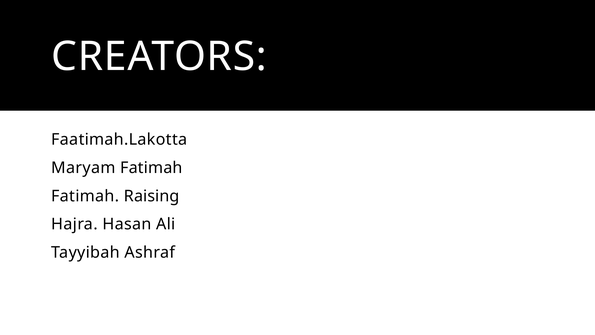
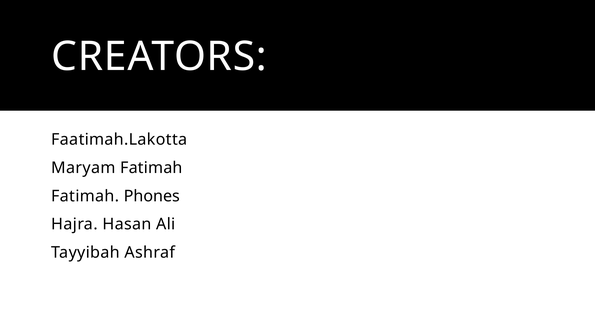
Raising: Raising -> Phones
